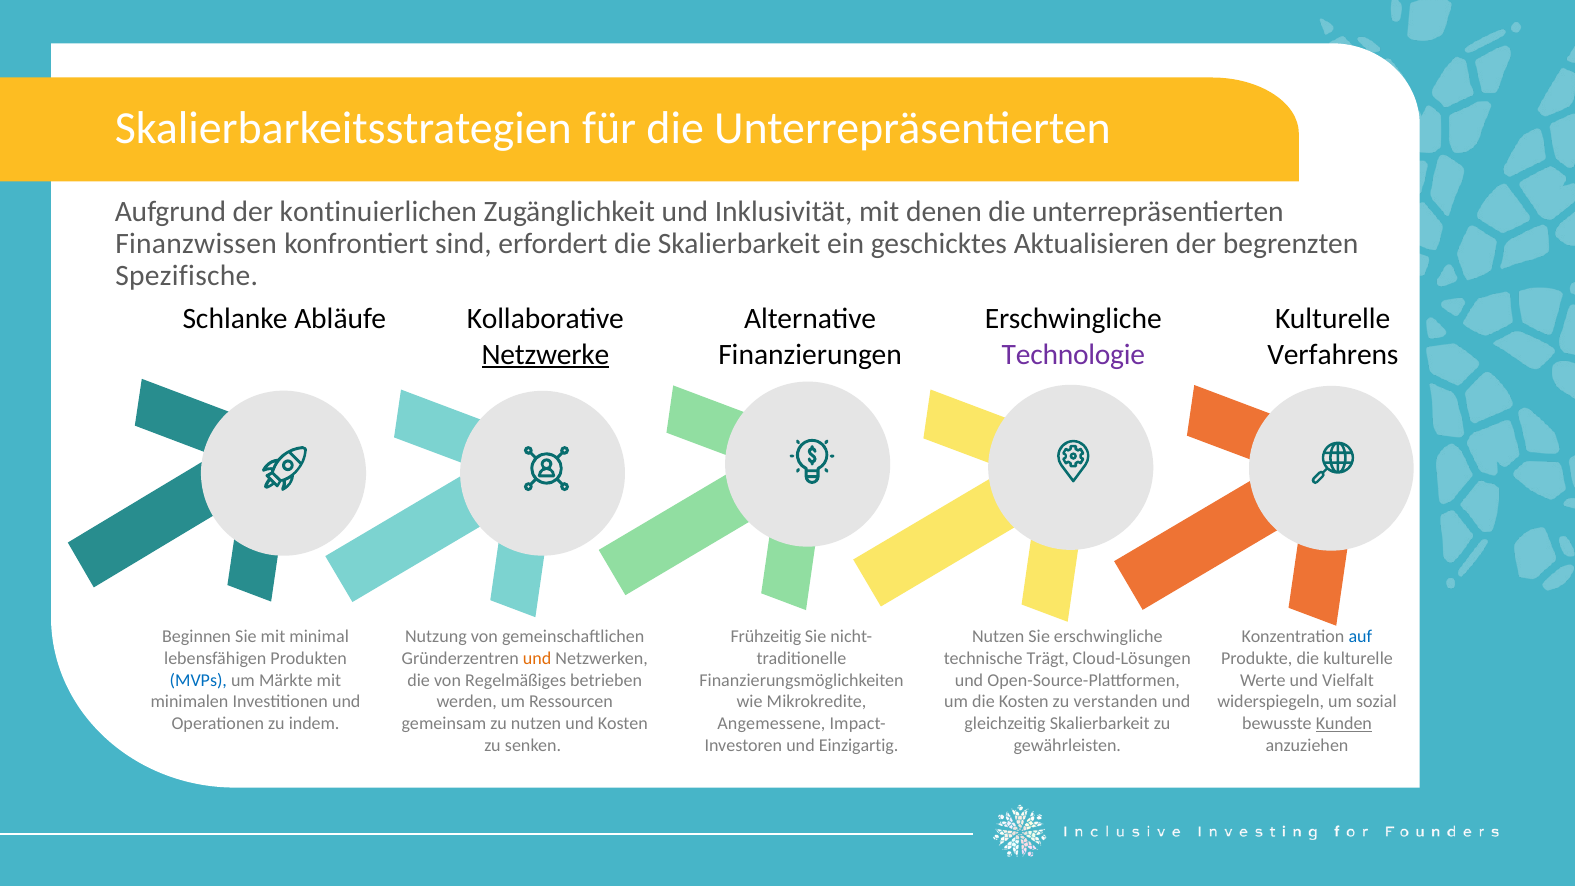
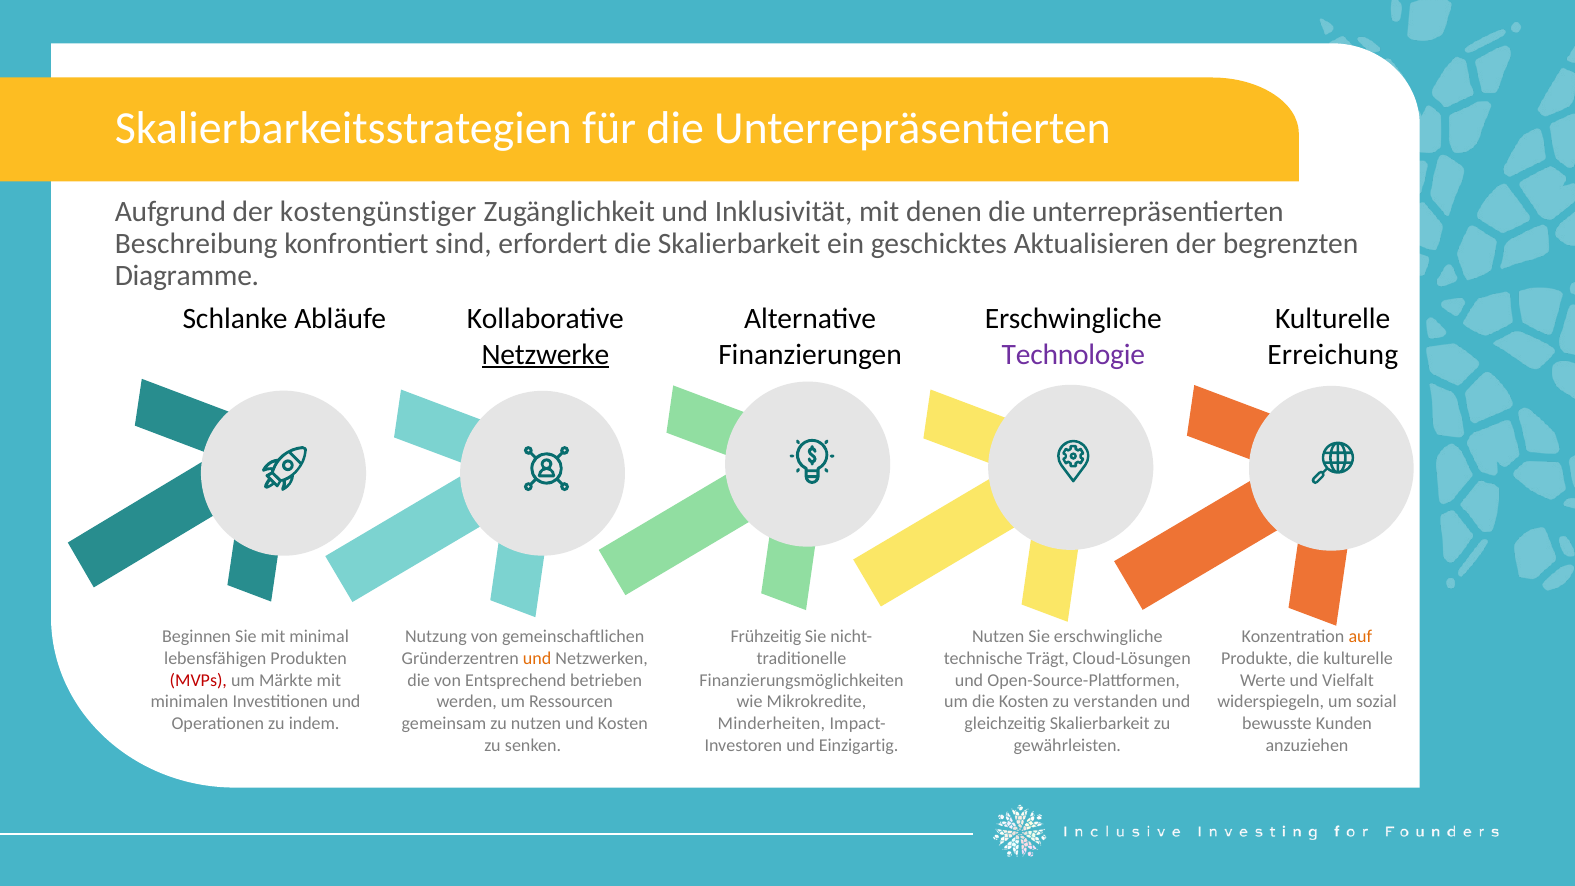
kontinuierlichen: kontinuierlichen -> kostengünstiger
Finanzwissen: Finanzwissen -> Beschreibung
Spezifische: Spezifische -> Diagramme
Verfahrens: Verfahrens -> Erreichung
auf colour: blue -> orange
MVPs colour: blue -> red
Regelmäßiges: Regelmäßiges -> Entsprechend
Angemessene: Angemessene -> Minderheiten
Kunden underline: present -> none
